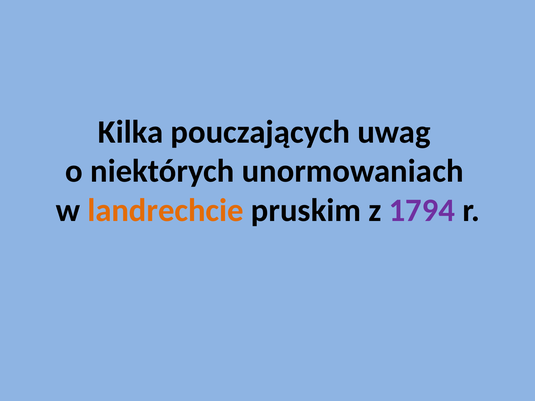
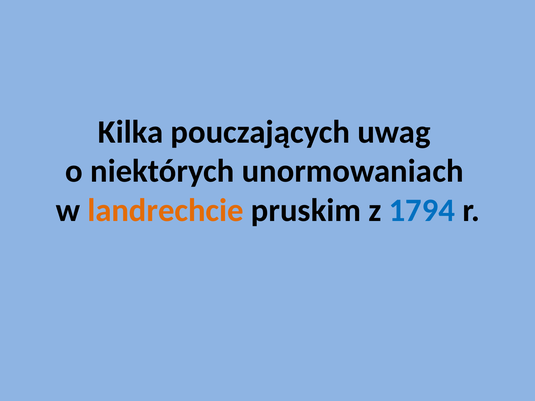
1794 colour: purple -> blue
